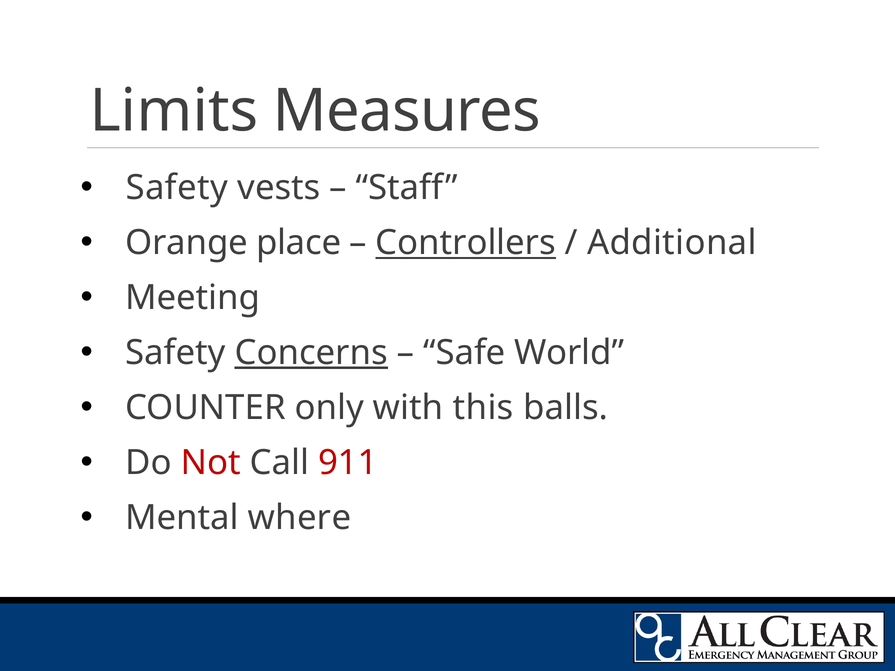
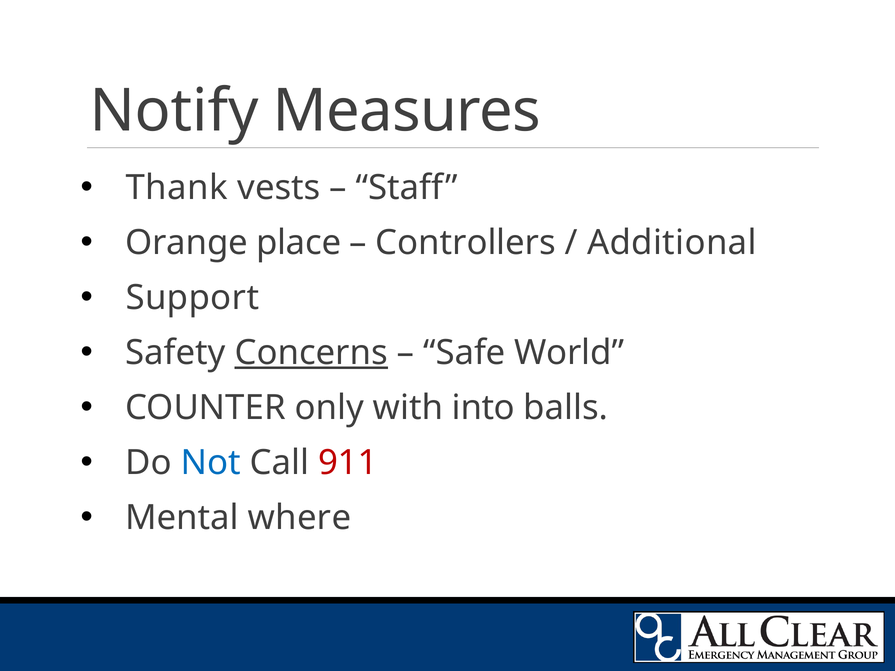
Limits: Limits -> Notify
Safety at (177, 188): Safety -> Thank
Controllers underline: present -> none
Meeting: Meeting -> Support
this: this -> into
Not colour: red -> blue
